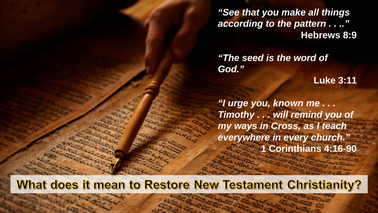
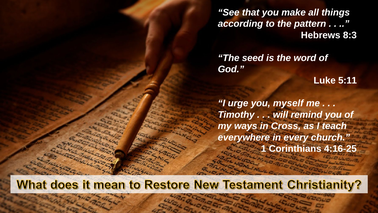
8:9: 8:9 -> 8:3
3:11: 3:11 -> 5:11
known: known -> myself
4:16-90: 4:16-90 -> 4:16-25
